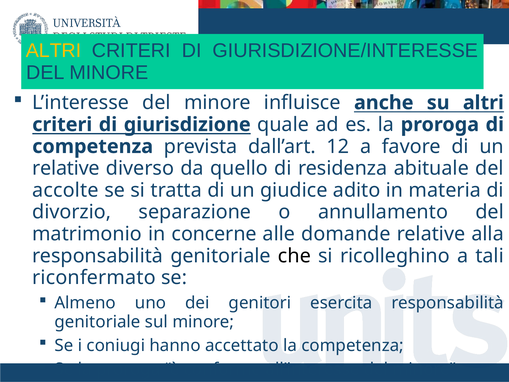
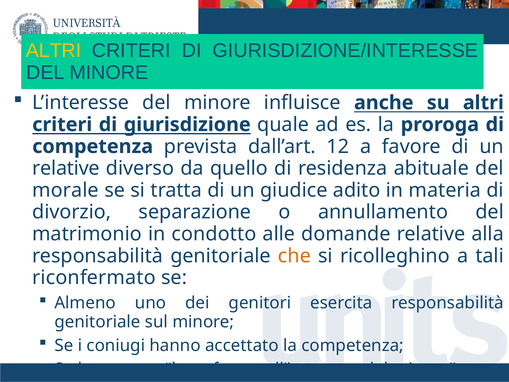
accolte: accolte -> morale
concerne: concerne -> condotto
che colour: black -> orange
